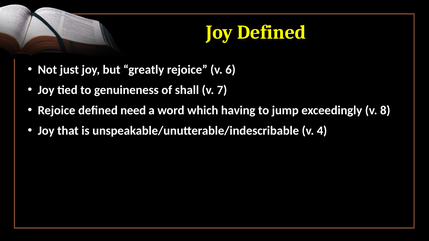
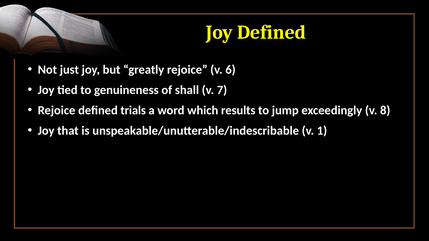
need: need -> trials
having: having -> results
4: 4 -> 1
